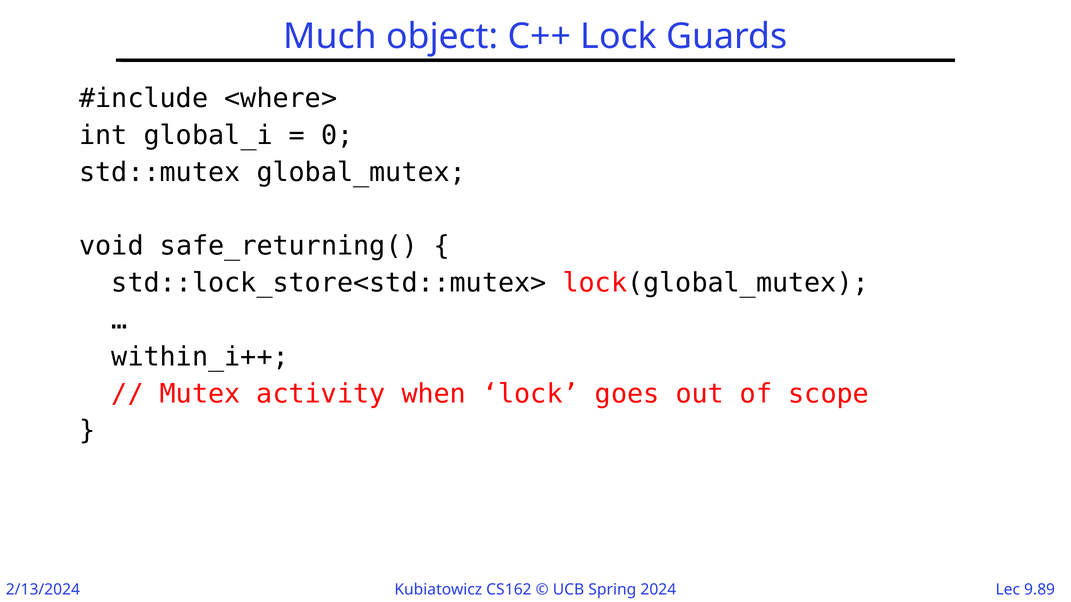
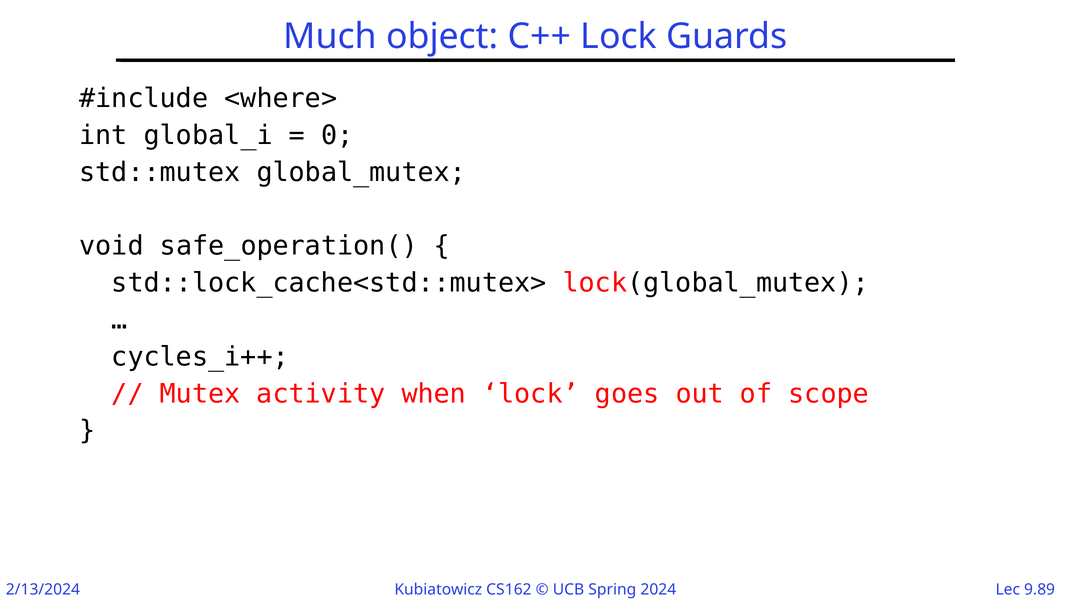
safe_returning(: safe_returning( -> safe_operation(
std::lock_store<std::mutex>: std::lock_store<std::mutex> -> std::lock_cache<std::mutex>
within_i++: within_i++ -> cycles_i++
